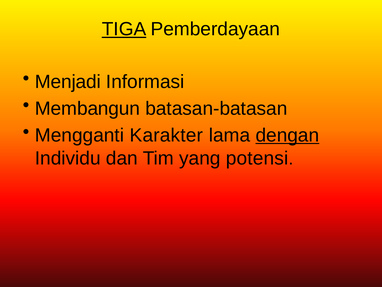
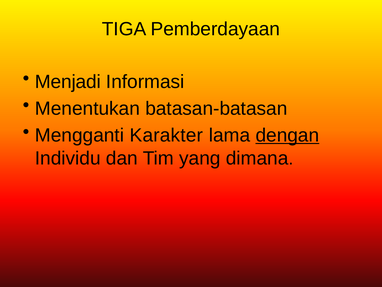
TIGA underline: present -> none
Membangun: Membangun -> Menentukan
potensi: potensi -> dimana
